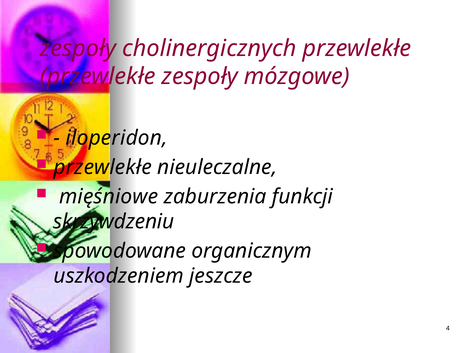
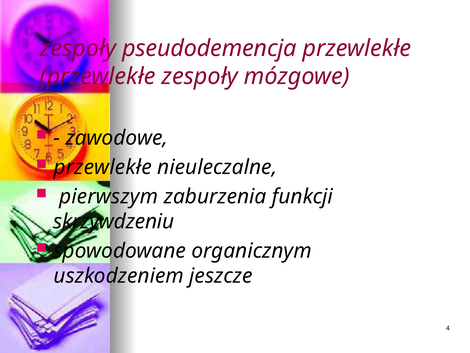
cholinergicznych: cholinergicznych -> pseudodemencja
iloperidon: iloperidon -> zawodowe
mięśniowe: mięśniowe -> pierwszym
